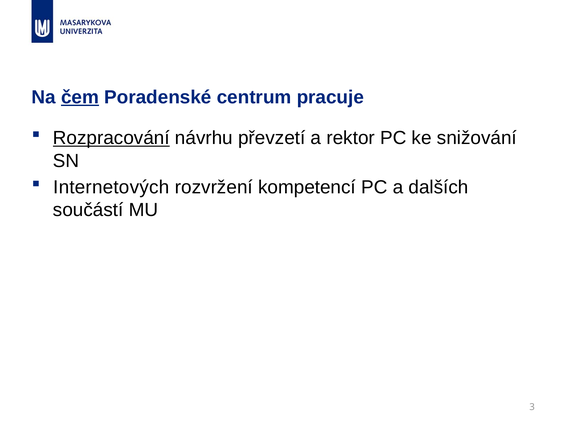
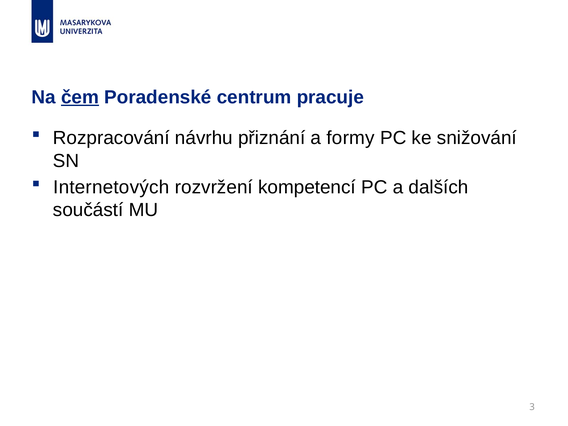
Rozpracování underline: present -> none
převzetí: převzetí -> přiznání
rektor: rektor -> formy
